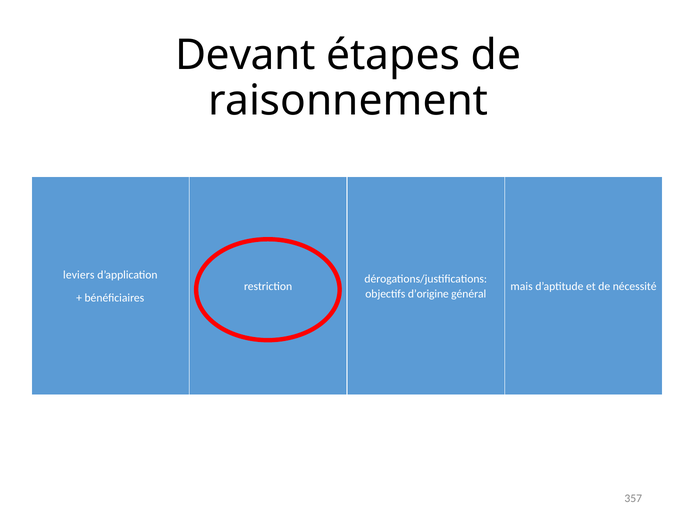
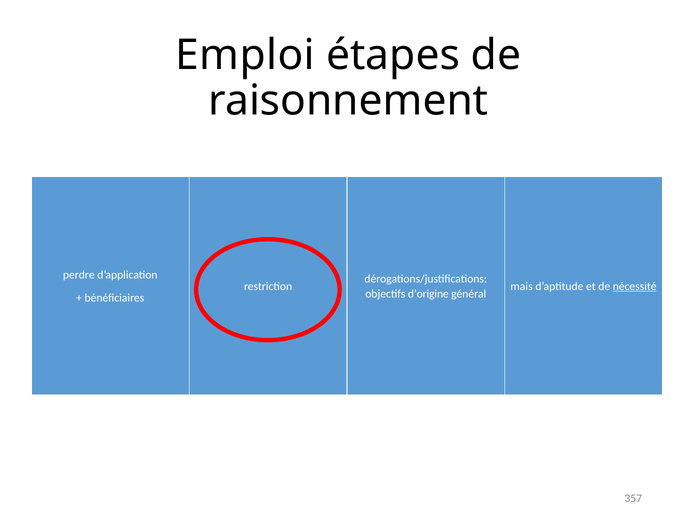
Devant: Devant -> Emploi
leviers: leviers -> perdre
nécessité underline: none -> present
